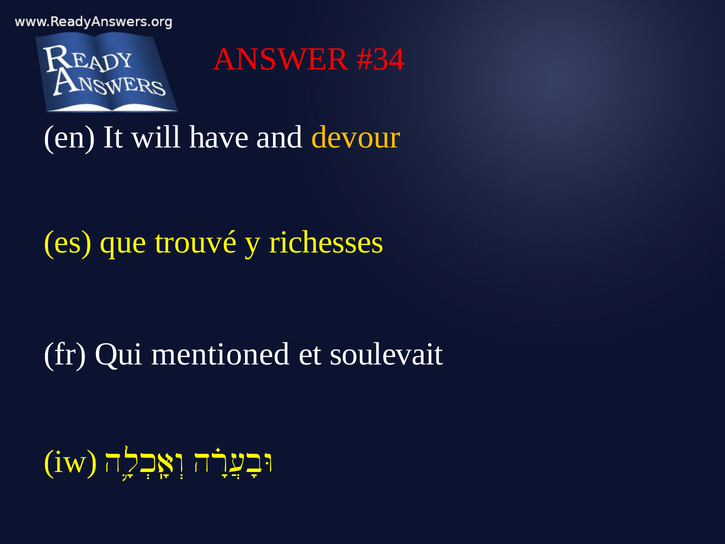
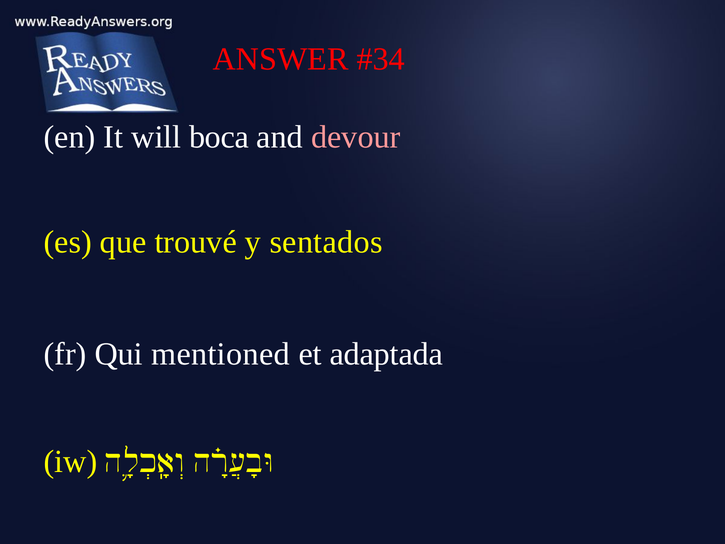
have: have -> boca
devour colour: yellow -> pink
richesses: richesses -> sentados
soulevait: soulevait -> adaptada
